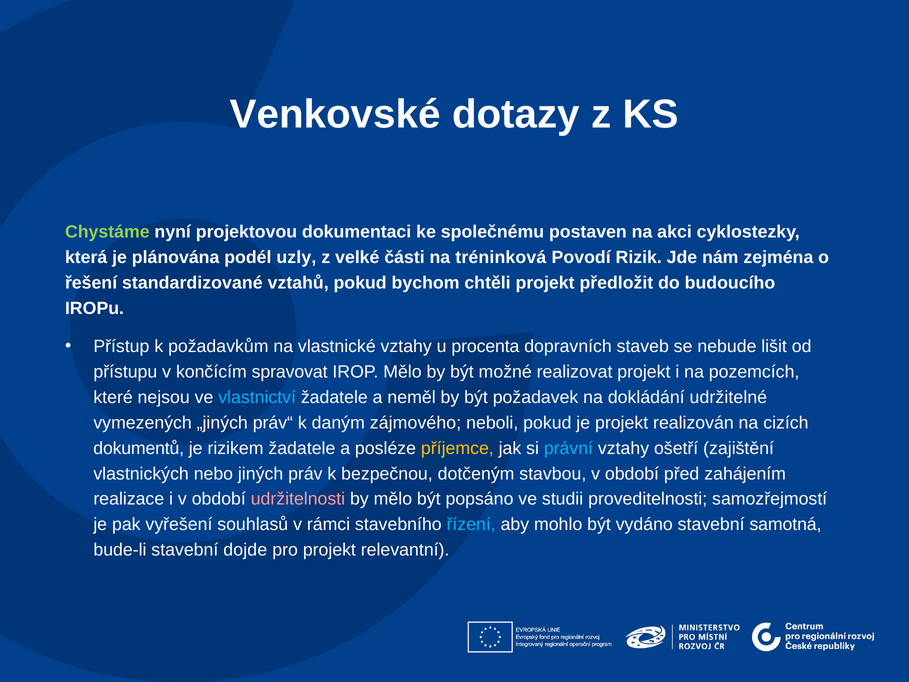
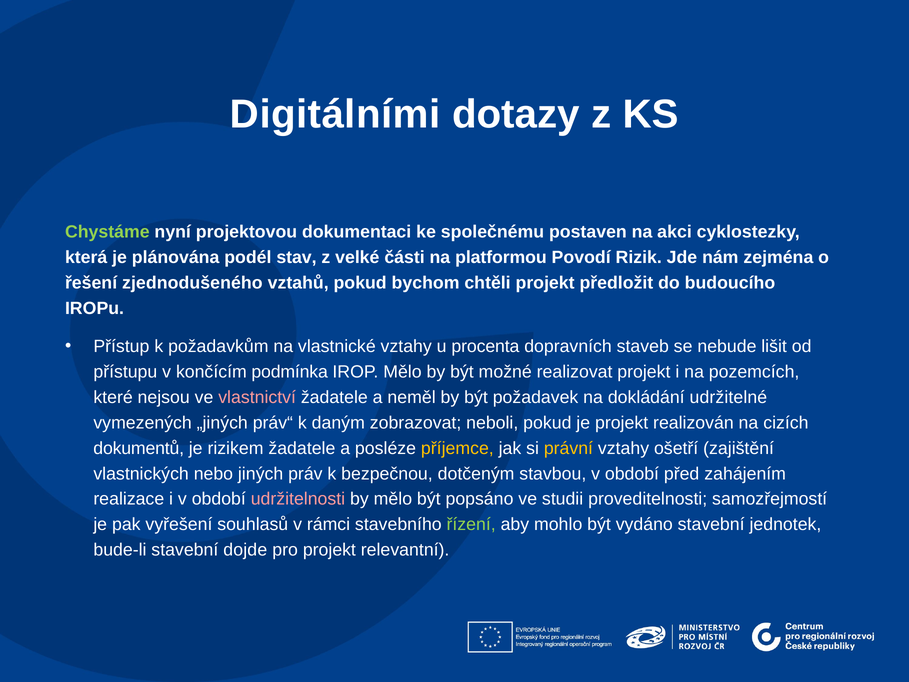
Venkovské: Venkovské -> Digitálními
uzly: uzly -> stav
tréninková: tréninková -> platformou
standardizované: standardizované -> zjednodušeného
spravovat: spravovat -> podmínka
vlastnictví colour: light blue -> pink
zájmového: zájmového -> zobrazovat
právní colour: light blue -> yellow
řízení colour: light blue -> light green
samotná: samotná -> jednotek
